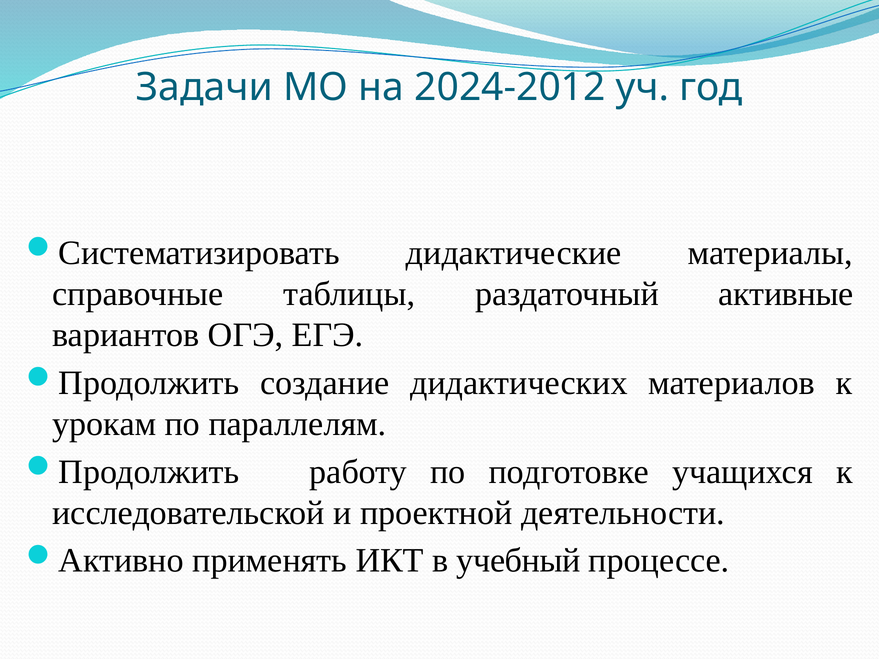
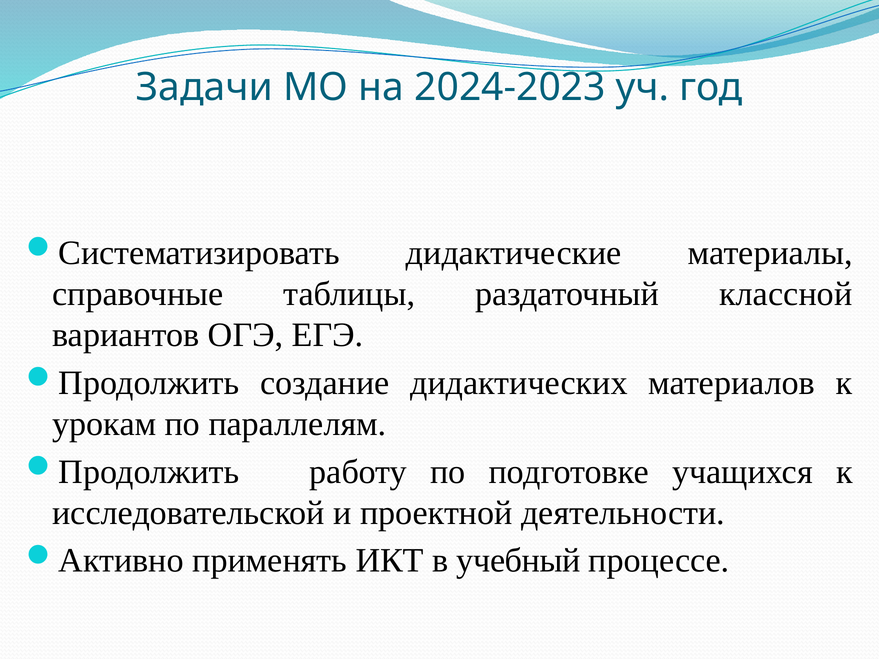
2024-2012: 2024-2012 -> 2024-2023
активные: активные -> классной
